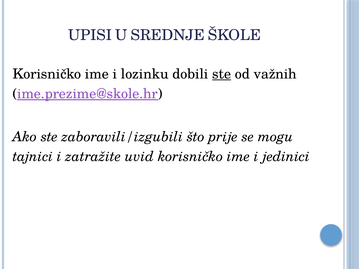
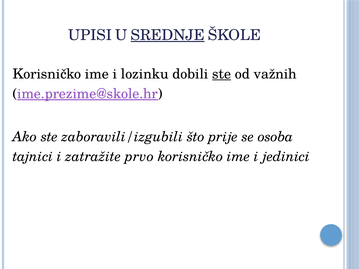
SREDNJE underline: none -> present
mogu: mogu -> osoba
uvid: uvid -> prvo
